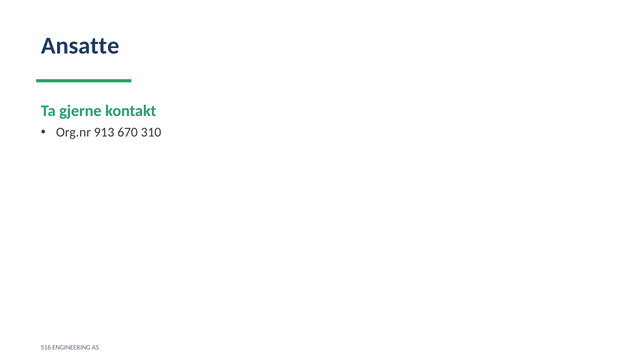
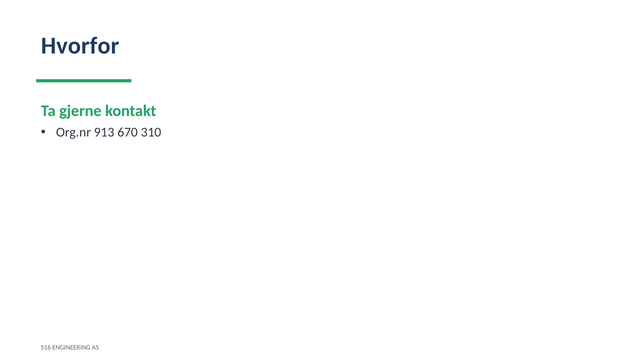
Ansatte: Ansatte -> Hvorfor
